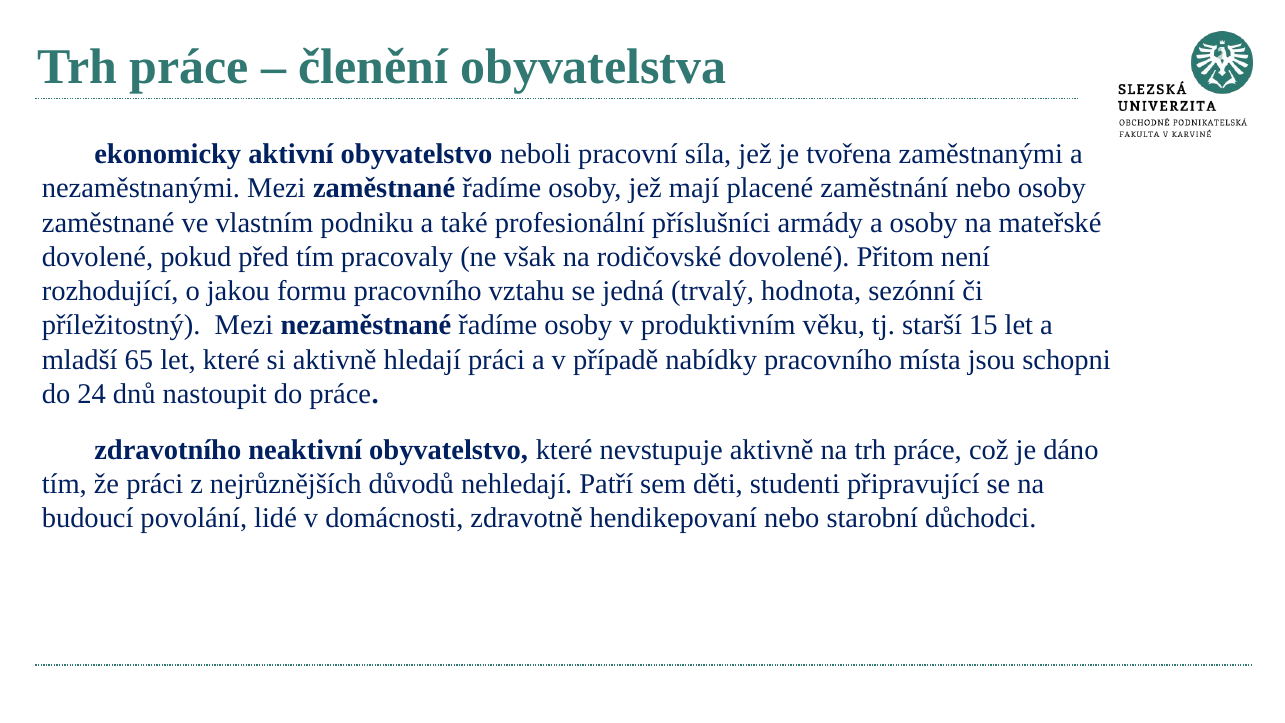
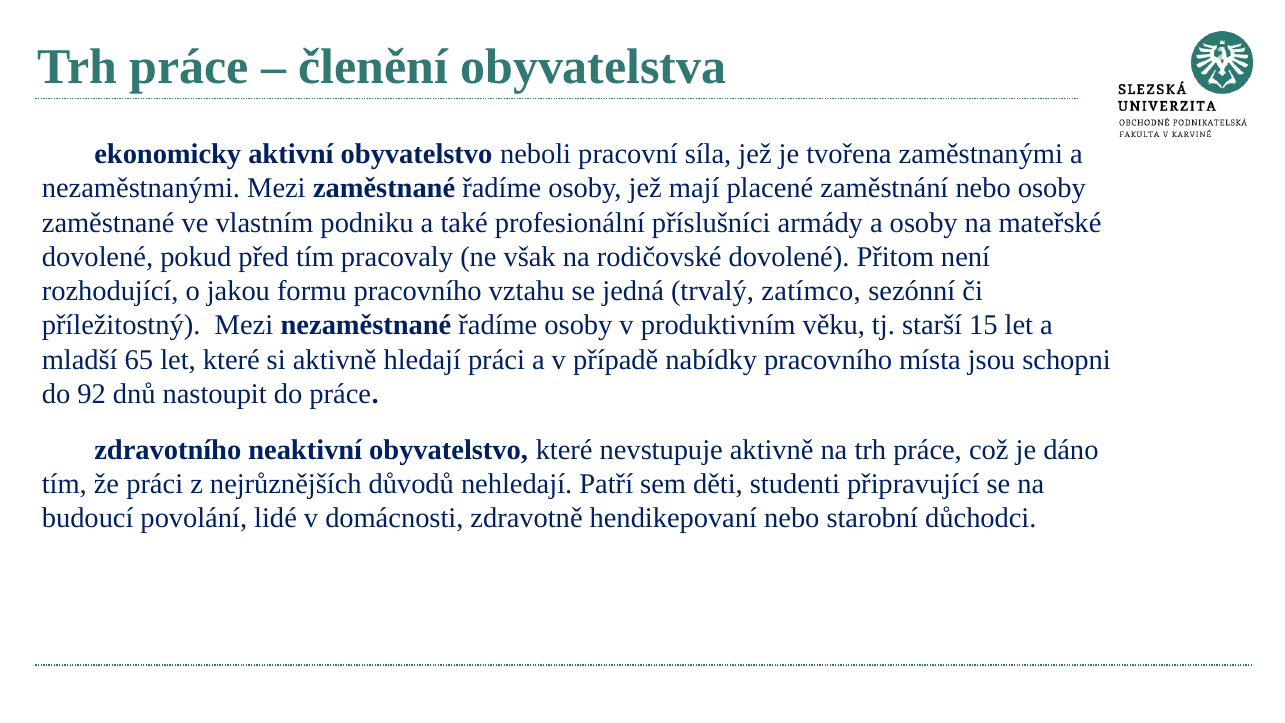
hodnota: hodnota -> zatímco
24: 24 -> 92
